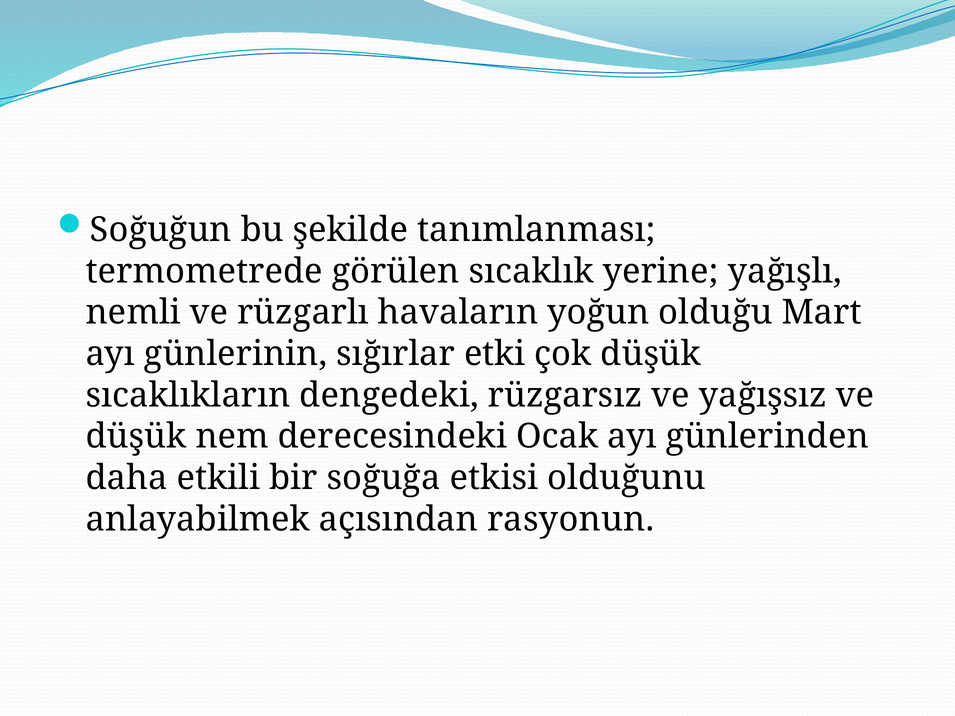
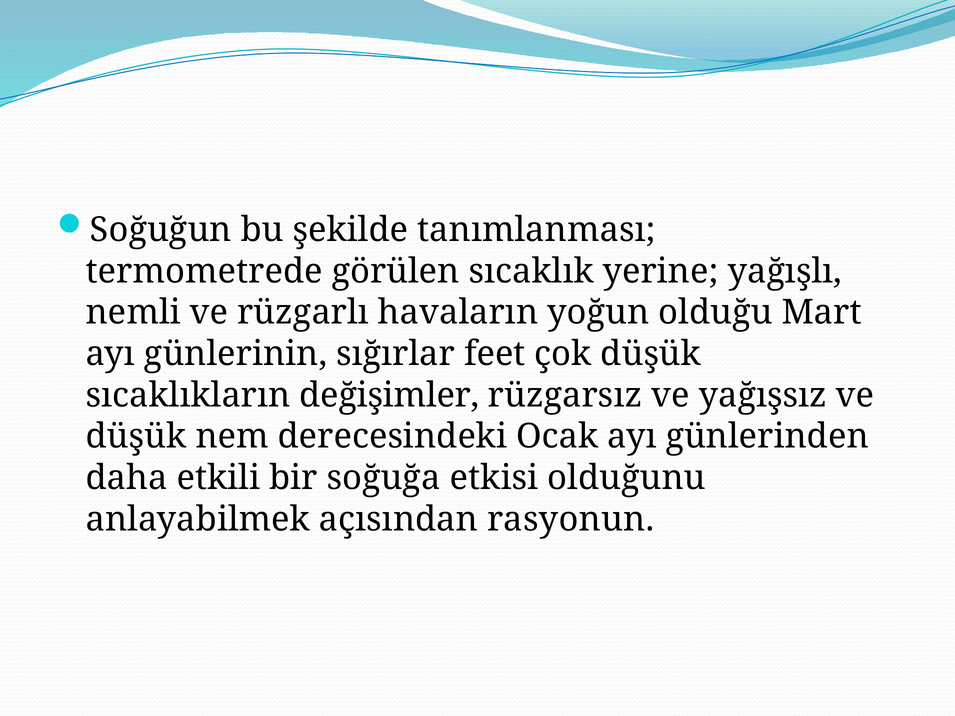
etki: etki -> feet
dengedeki: dengedeki -> değişimler
